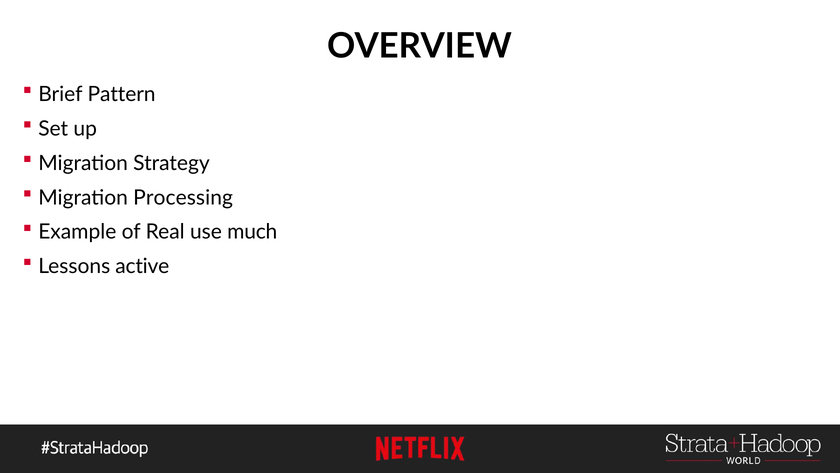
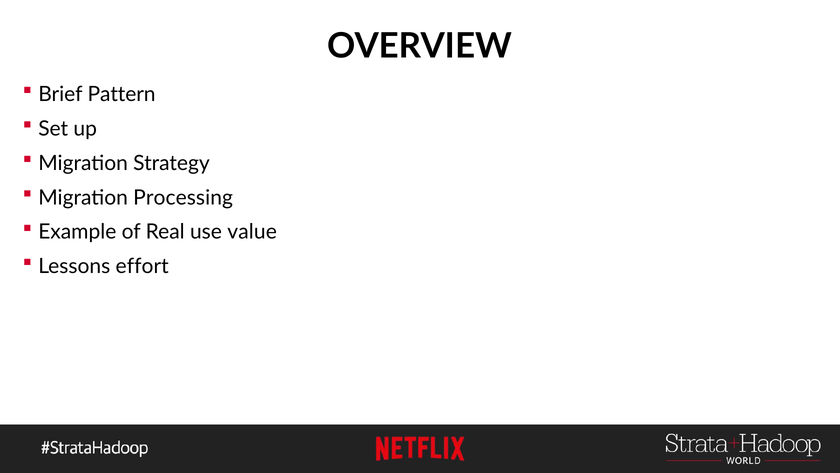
much: much -> value
active: active -> effort
